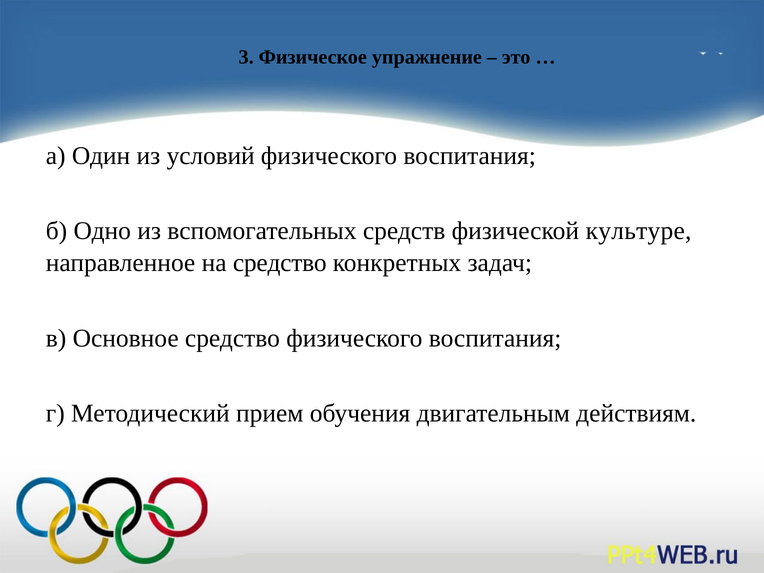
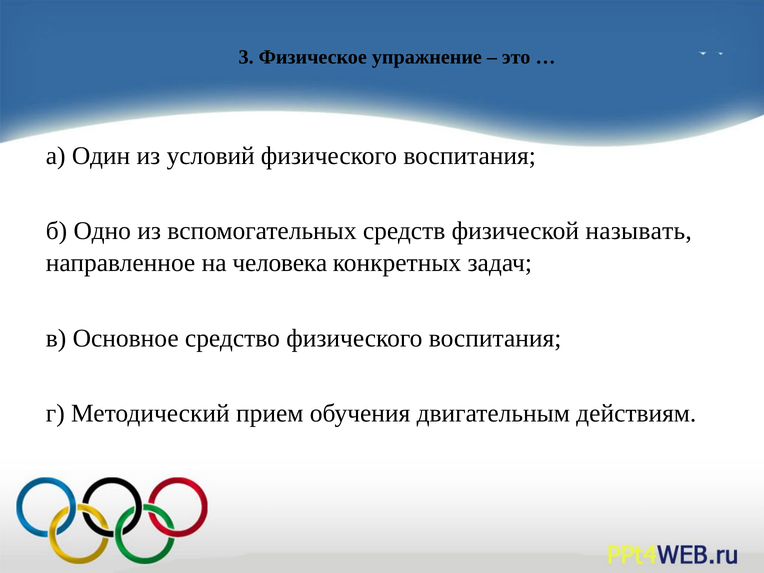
культуре: культуре -> называть
на средство: средство -> человека
